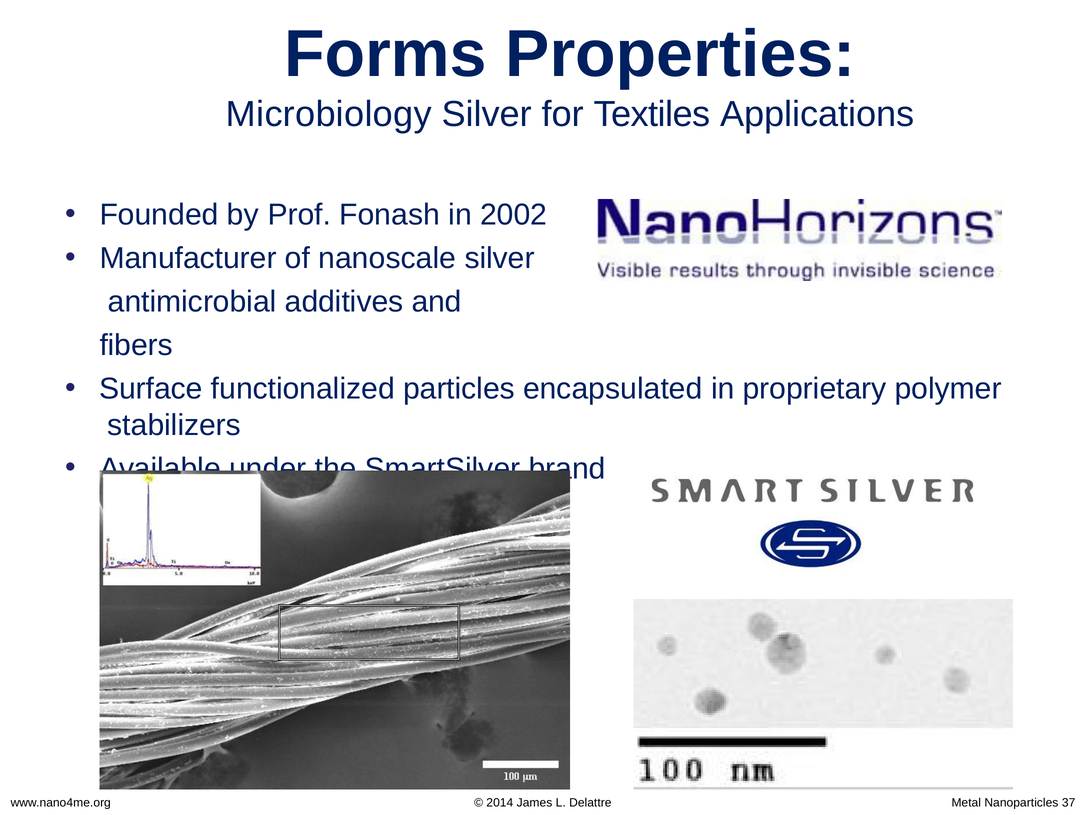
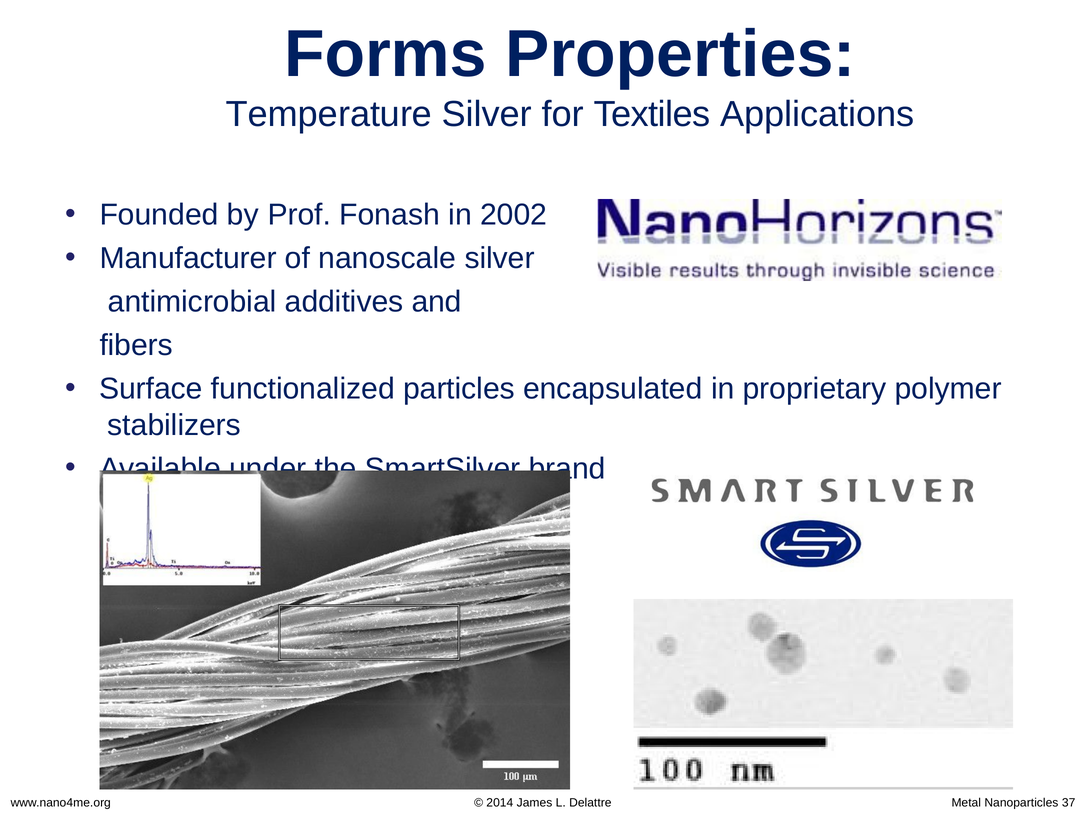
Microbiology: Microbiology -> Temperature
